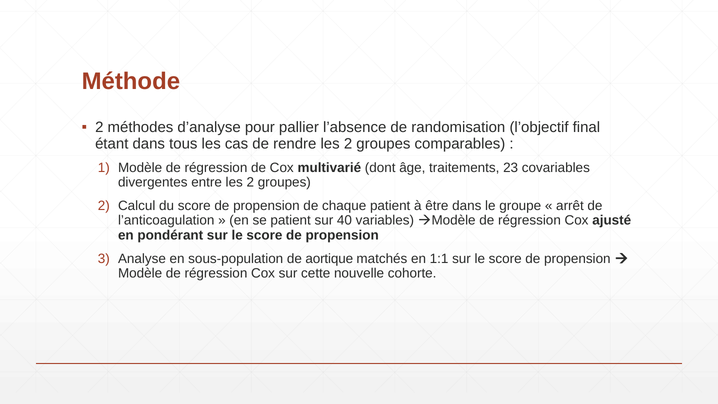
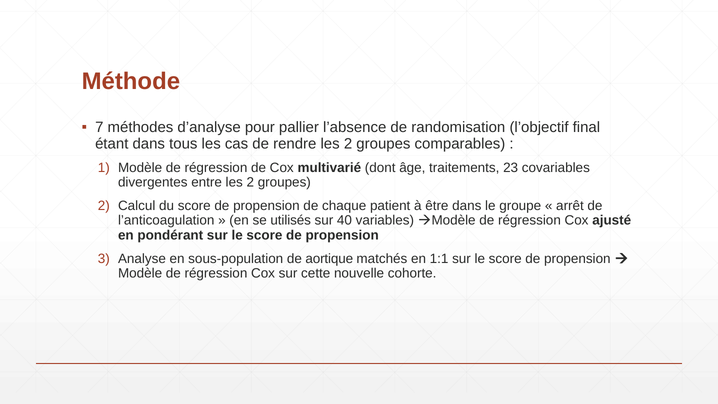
2 at (99, 127): 2 -> 7
se patient: patient -> utilisés
